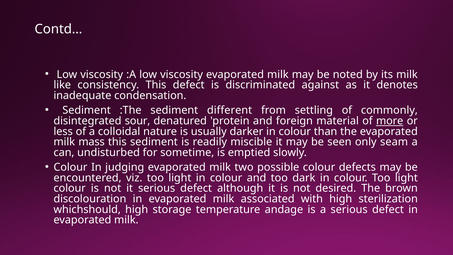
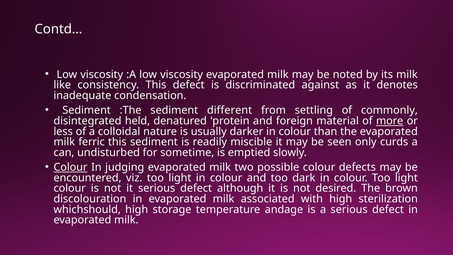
sour: sour -> held
mass: mass -> ferric
seam: seam -> curds
Colour at (70, 167) underline: none -> present
